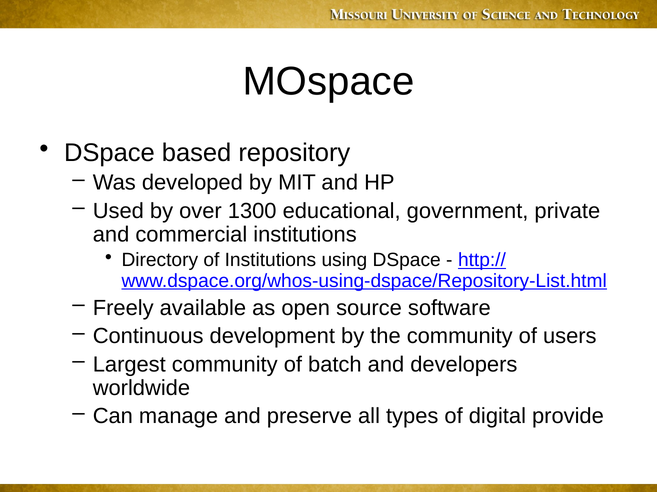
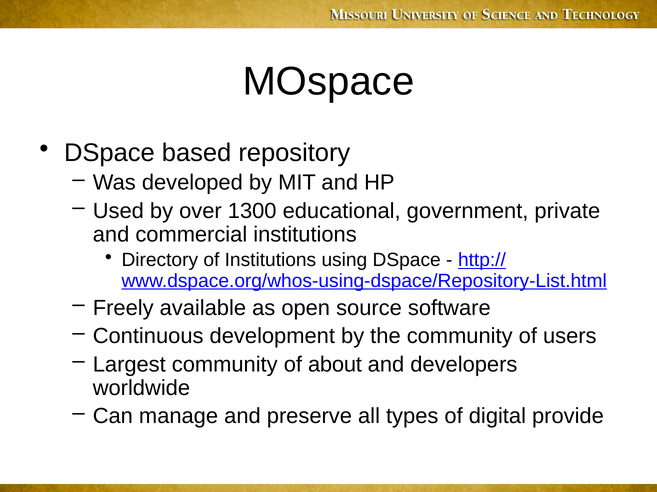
batch: batch -> about
